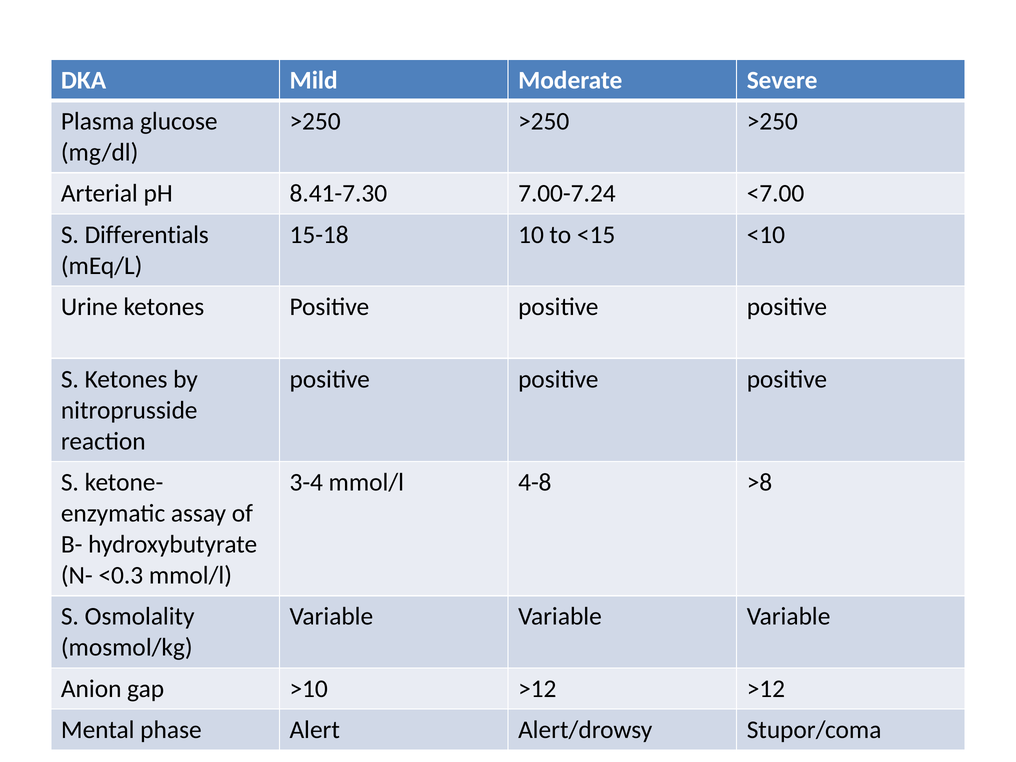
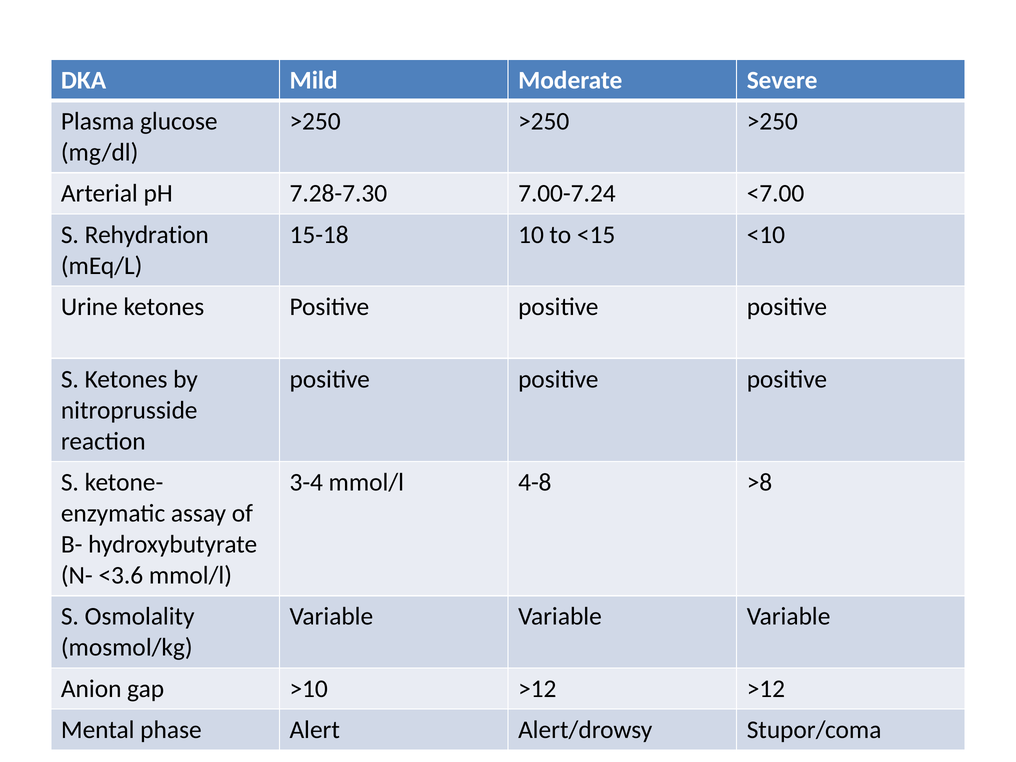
8.41-7.30: 8.41-7.30 -> 7.28-7.30
Differentials: Differentials -> Rehydration
<0.3: <0.3 -> <3.6
